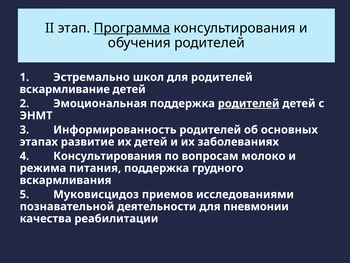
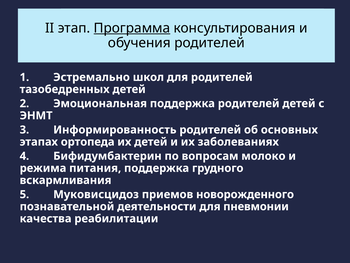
вскармливание: вскармливание -> тазобедренных
родителей at (249, 103) underline: present -> none
развитие: развитие -> ортопеда
4 Консультирования: Консультирования -> Бифидумбактерин
исследованиями: исследованиями -> новорожденного
